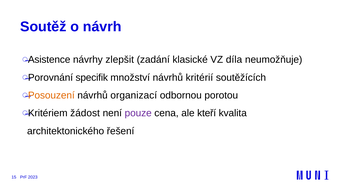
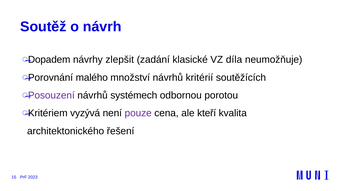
Asistence: Asistence -> Dopadem
specifik: specifik -> malého
Posouzení colour: orange -> purple
organizací: organizací -> systémech
žádost: žádost -> vyzývá
